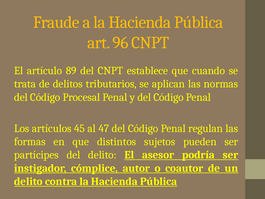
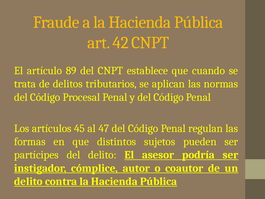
96: 96 -> 42
